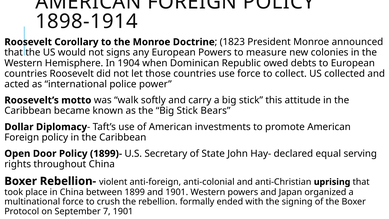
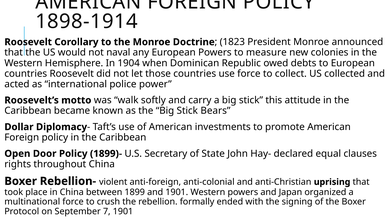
signs: signs -> naval
serving: serving -> clauses
